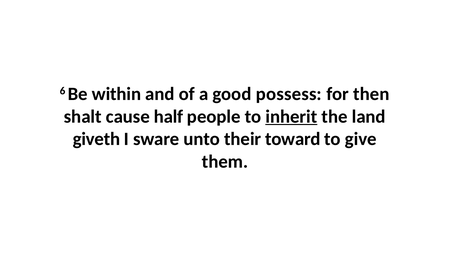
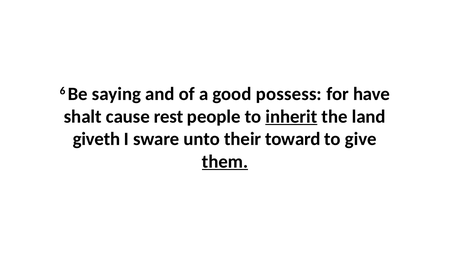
within: within -> saying
then: then -> have
half: half -> rest
them underline: none -> present
